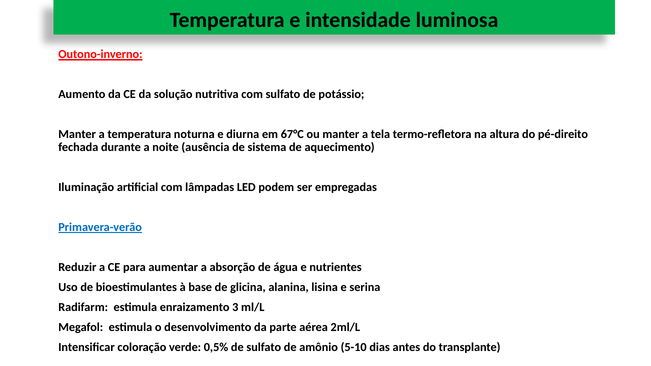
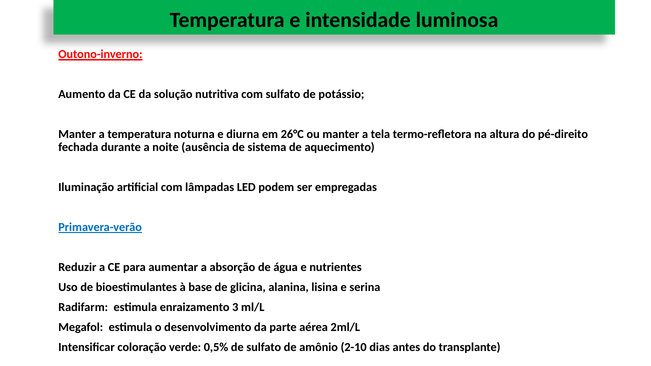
67°C: 67°C -> 26°C
5-10: 5-10 -> 2-10
